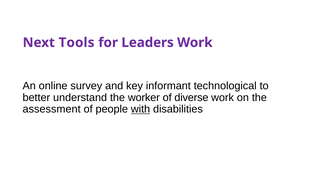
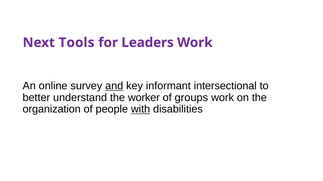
and underline: none -> present
technological: technological -> intersectional
diverse: diverse -> groups
assessment: assessment -> organization
